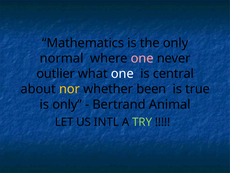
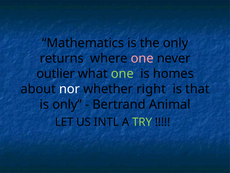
normal: normal -> returns
one at (122, 73) colour: white -> light green
central: central -> homes
nor colour: yellow -> white
been: been -> right
true: true -> that
